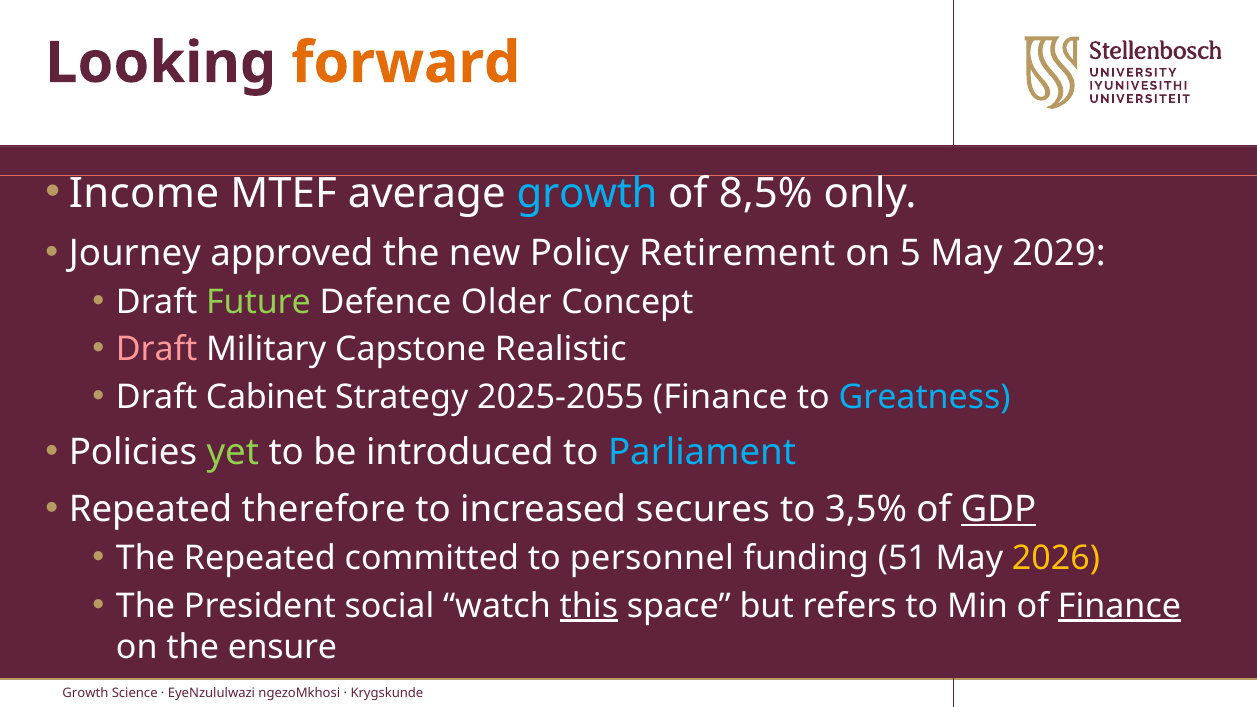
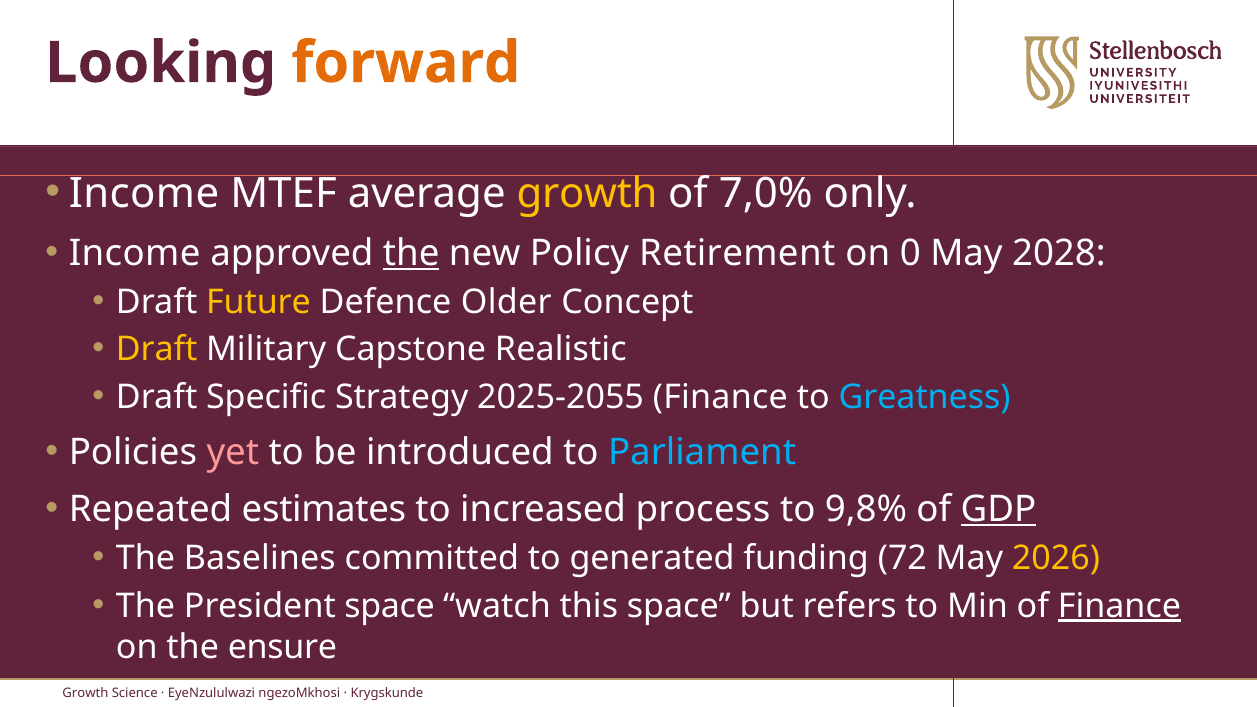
growth at (587, 193) colour: light blue -> yellow
8,5%: 8,5% -> 7,0%
Journey at (135, 253): Journey -> Income
the at (411, 253) underline: none -> present
5: 5 -> 0
2029: 2029 -> 2028
Future colour: light green -> yellow
Draft at (157, 349) colour: pink -> yellow
Cabinet: Cabinet -> Specific
yet colour: light green -> pink
therefore: therefore -> estimates
secures: secures -> process
3,5%: 3,5% -> 9,8%
The Repeated: Repeated -> Baselines
personnel: personnel -> generated
51: 51 -> 72
President social: social -> space
this underline: present -> none
